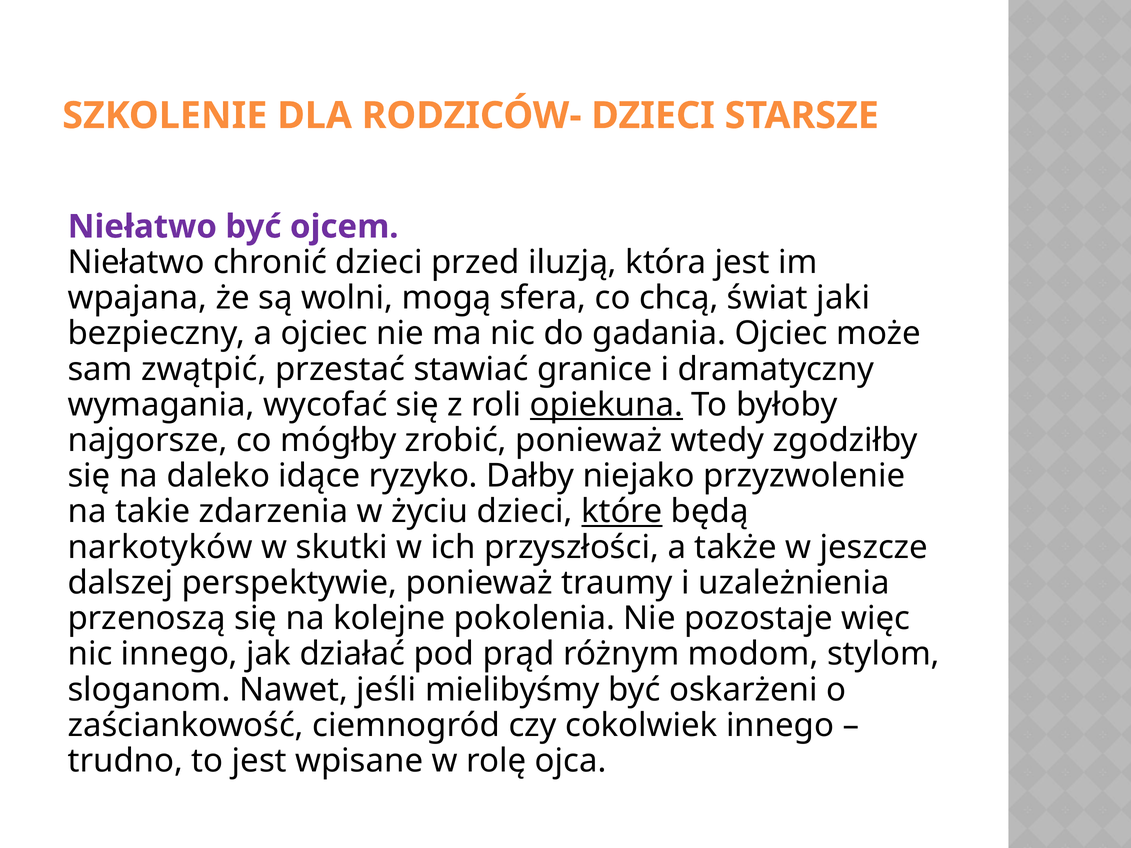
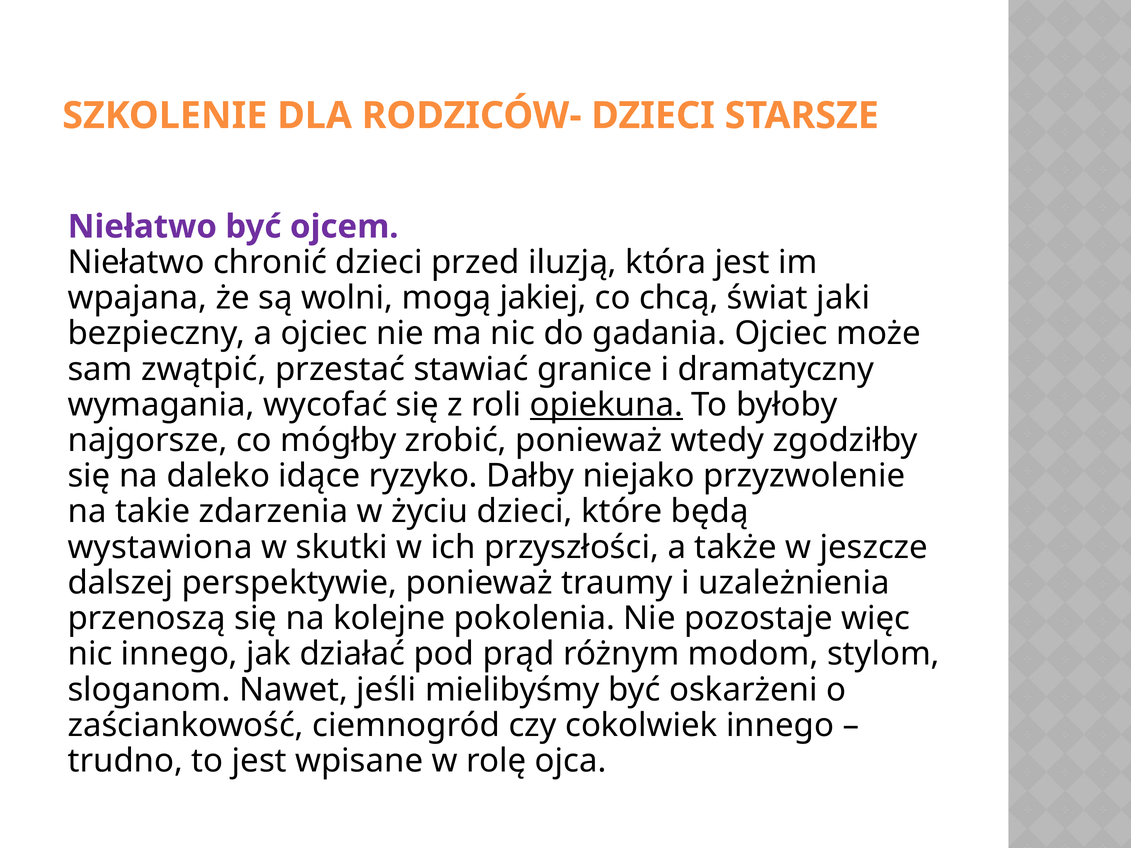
sfera: sfera -> jakiej
które underline: present -> none
narkotyków: narkotyków -> wystawiona
